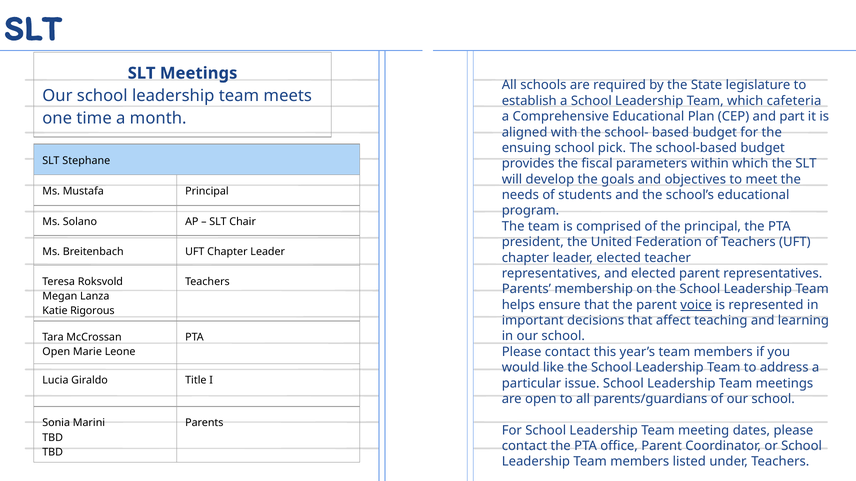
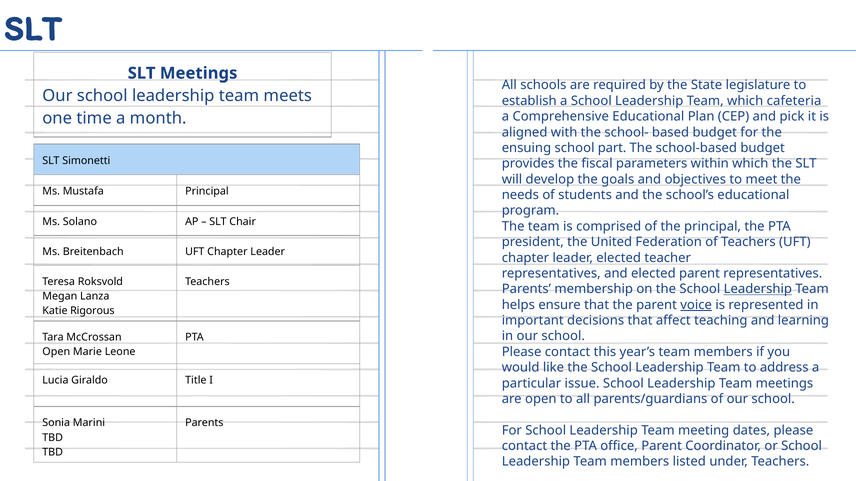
part: part -> pick
pick: pick -> part
Stephane: Stephane -> Simonetti
Leadership at (758, 289) underline: none -> present
